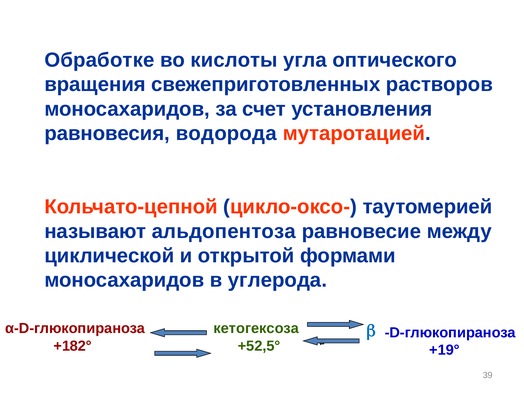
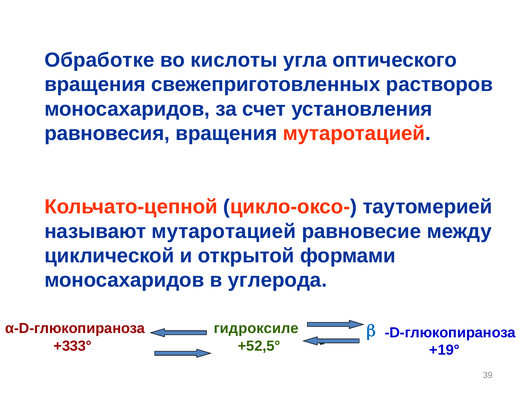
равновесия водорода: водорода -> вращения
называют альдопентоза: альдопентоза -> мутаротацией
кетогексоза: кетогексоза -> гидроксиле
+182°: +182° -> +333°
